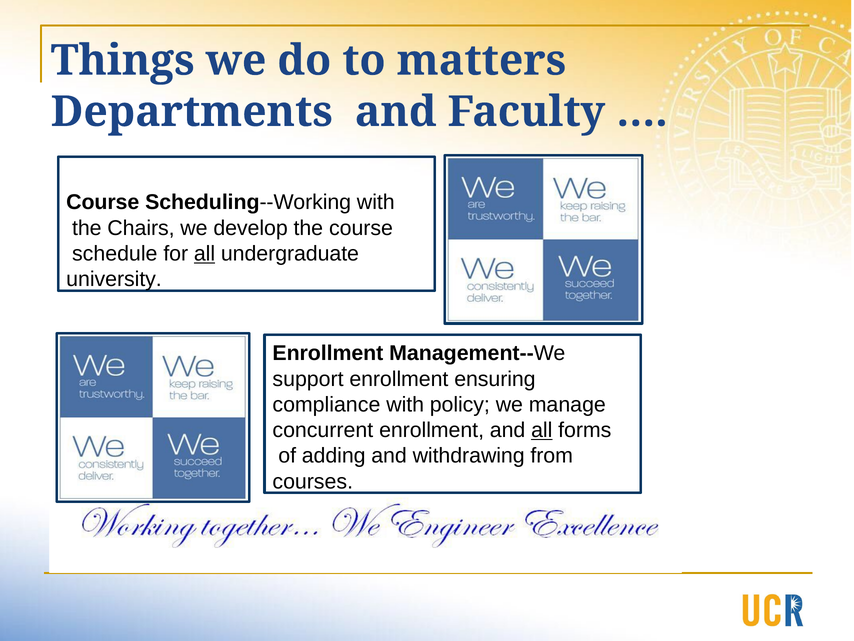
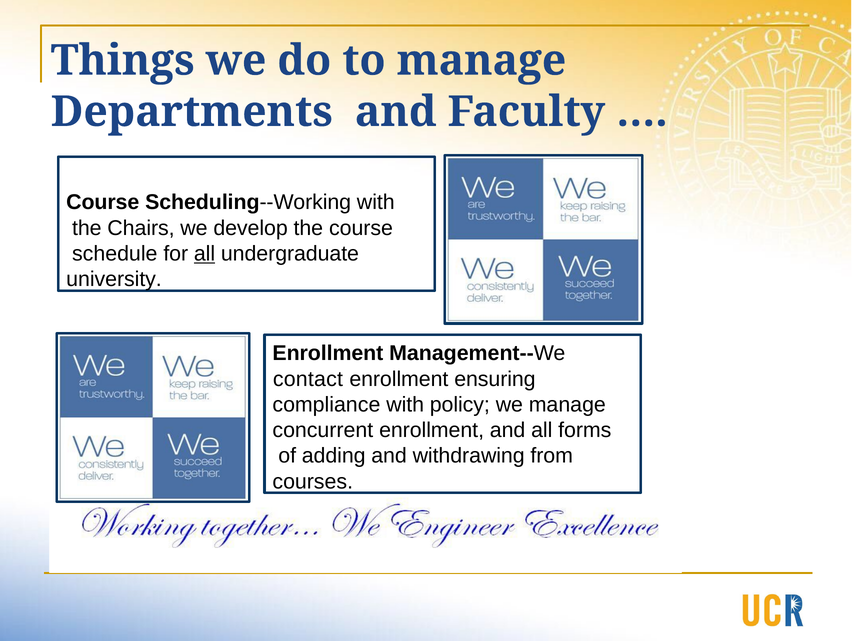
to matters: matters -> manage
support: support -> contact
all at (542, 430) underline: present -> none
